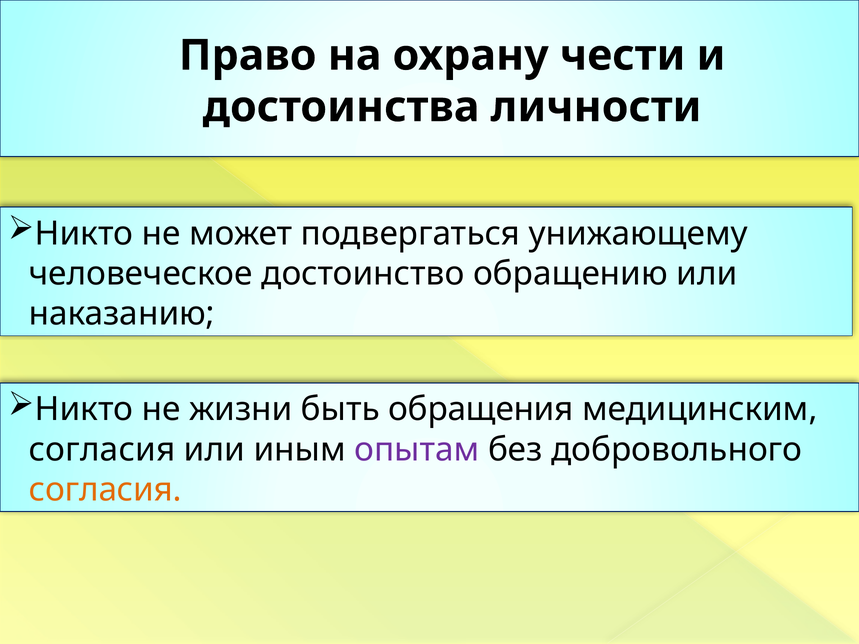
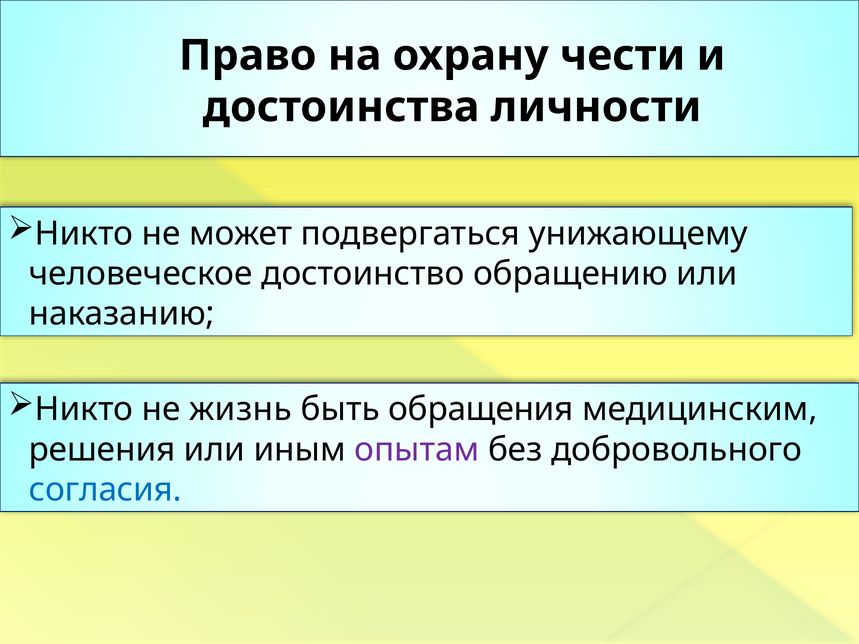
жизни: жизни -> жизнь
согласия at (102, 450): согласия -> решения
согласия at (105, 490) colour: orange -> blue
